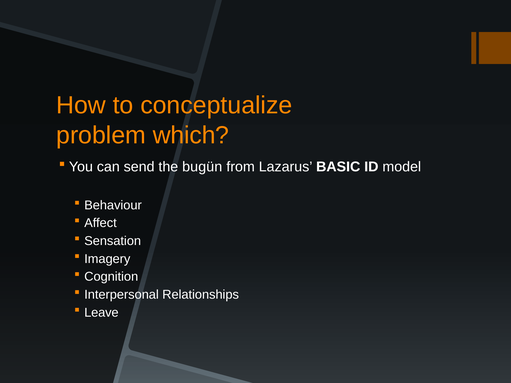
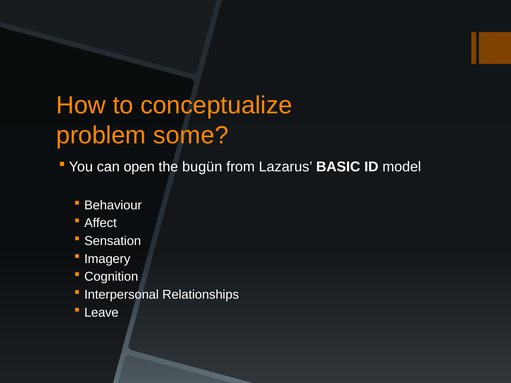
which: which -> some
send: send -> open
